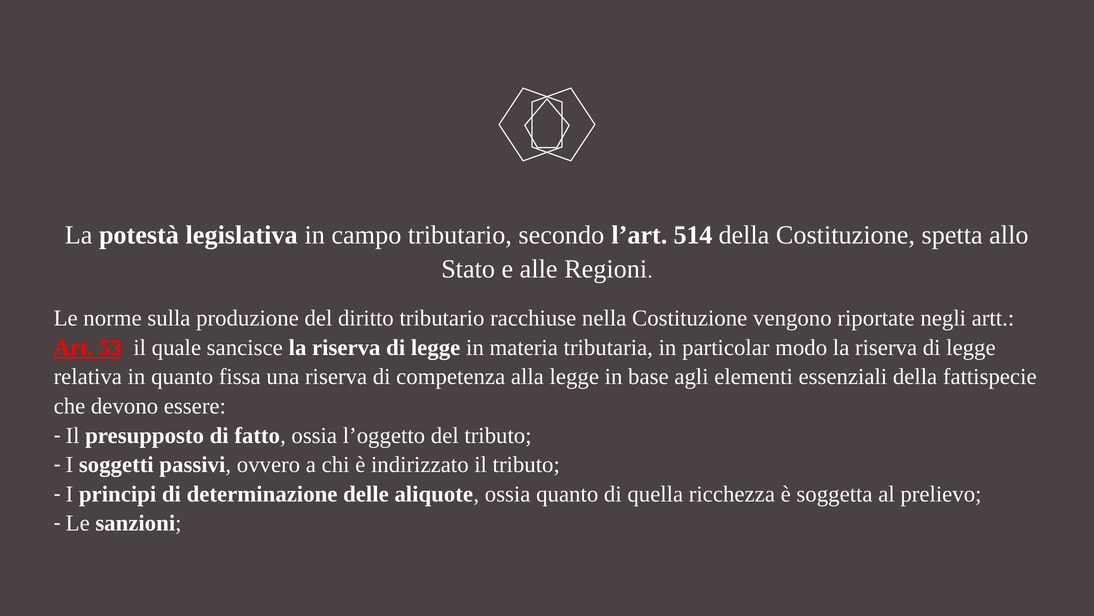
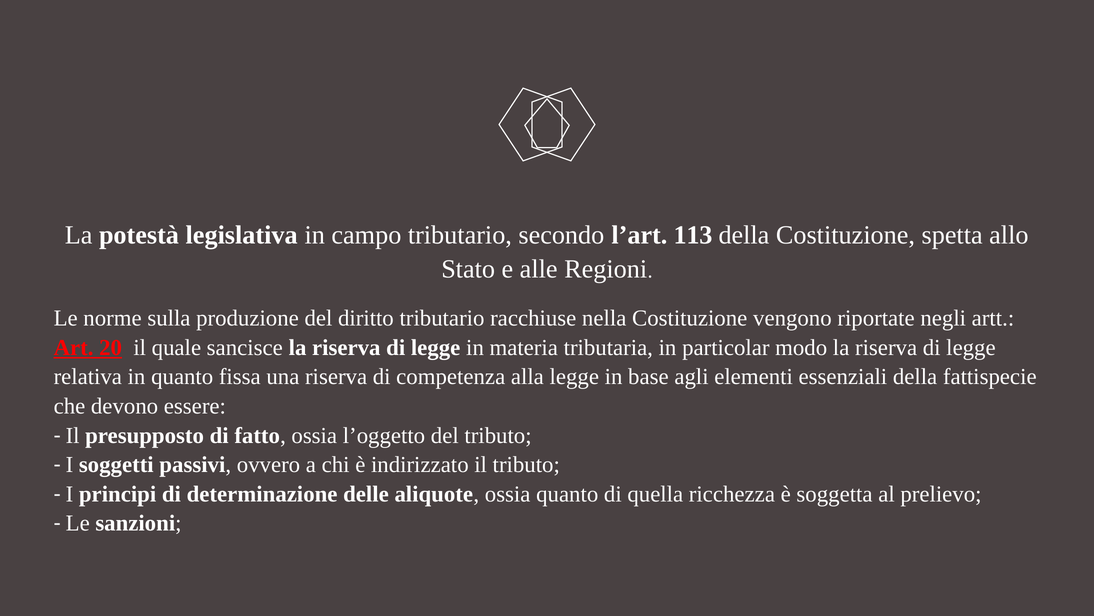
514: 514 -> 113
53: 53 -> 20
